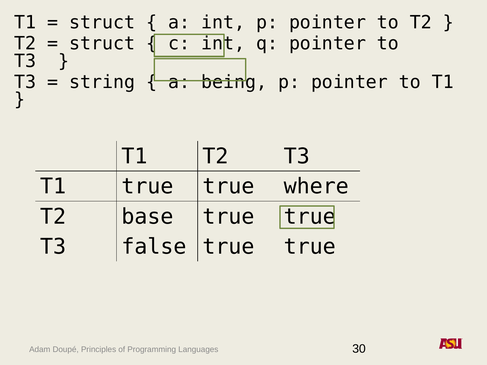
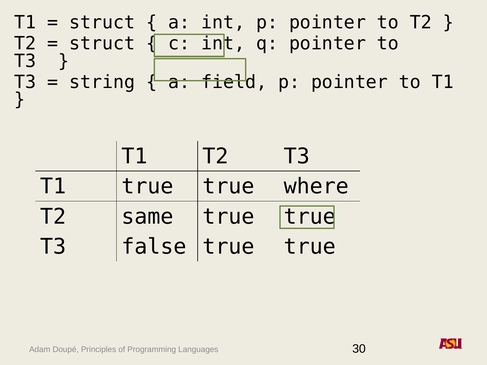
being: being -> field
base: base -> same
